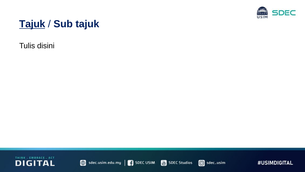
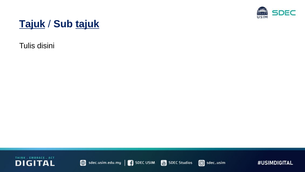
tajuk at (87, 24) underline: none -> present
